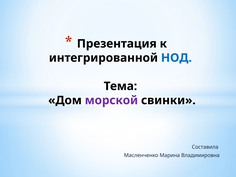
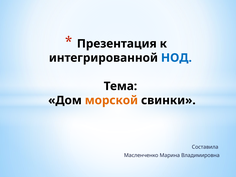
морской colour: purple -> orange
